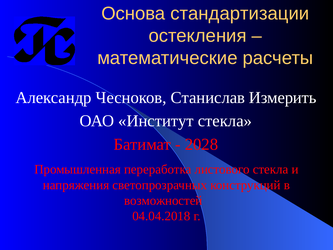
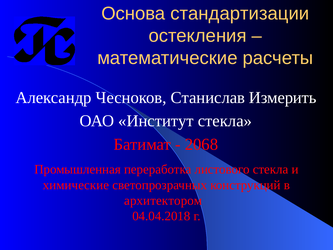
2028: 2028 -> 2068
напряжения: напряжения -> химические
возможностей: возможностей -> архитектором
